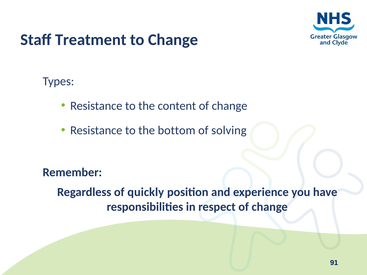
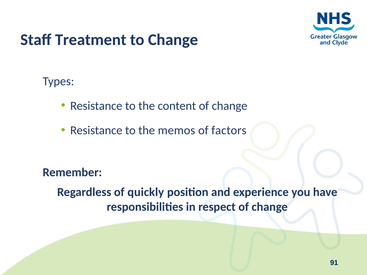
bottom: bottom -> memos
solving: solving -> factors
